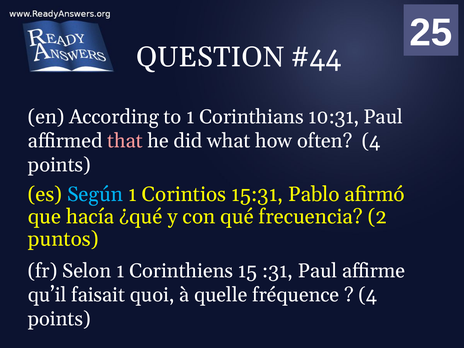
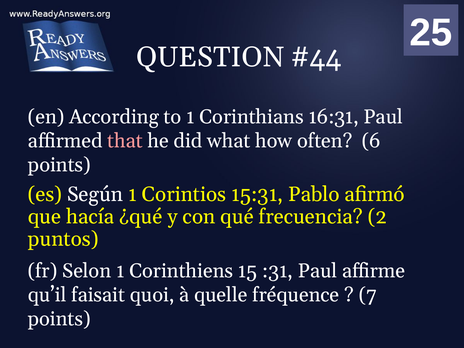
10:31: 10:31 -> 16:31
often 4: 4 -> 6
Según colour: light blue -> white
4 at (368, 295): 4 -> 7
